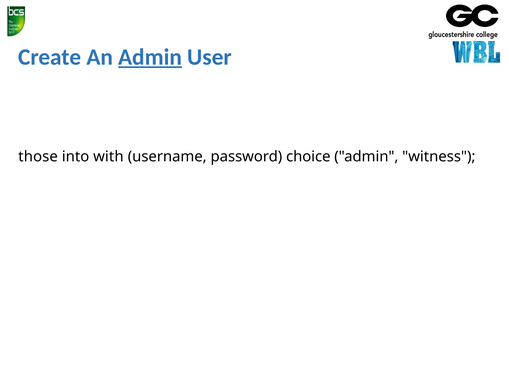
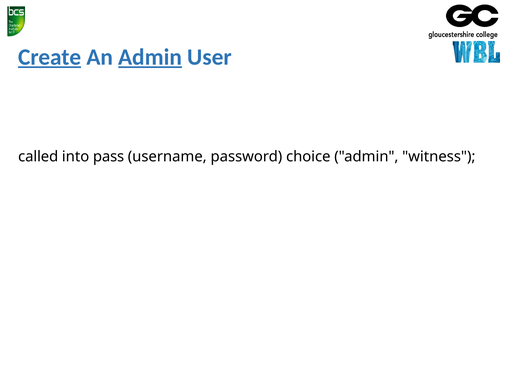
Create underline: none -> present
those: those -> called
with: with -> pass
